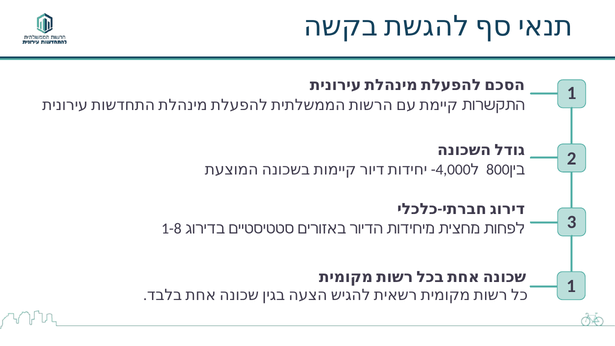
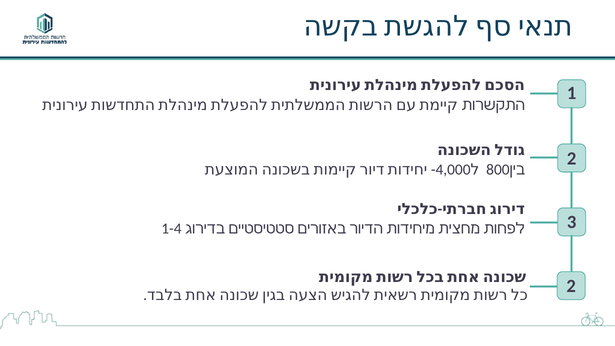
1-8: 1-8 -> 1-4
1 at (571, 286): 1 -> 2
